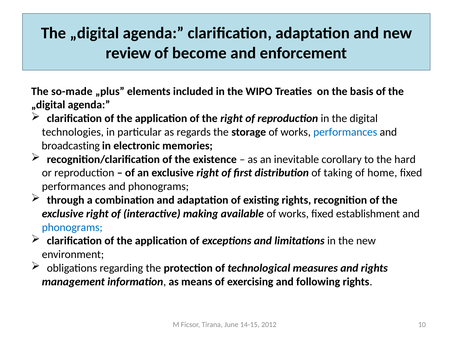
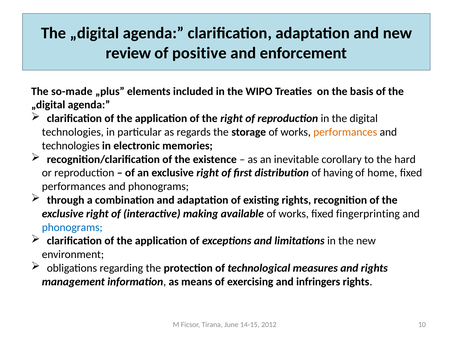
become: become -> positive
performances at (345, 132) colour: blue -> orange
broadcasting at (71, 146): broadcasting -> technologies
taking: taking -> having
establishment: establishment -> fingerprinting
following: following -> infringers
